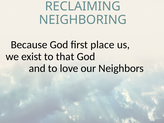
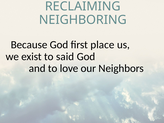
that: that -> said
